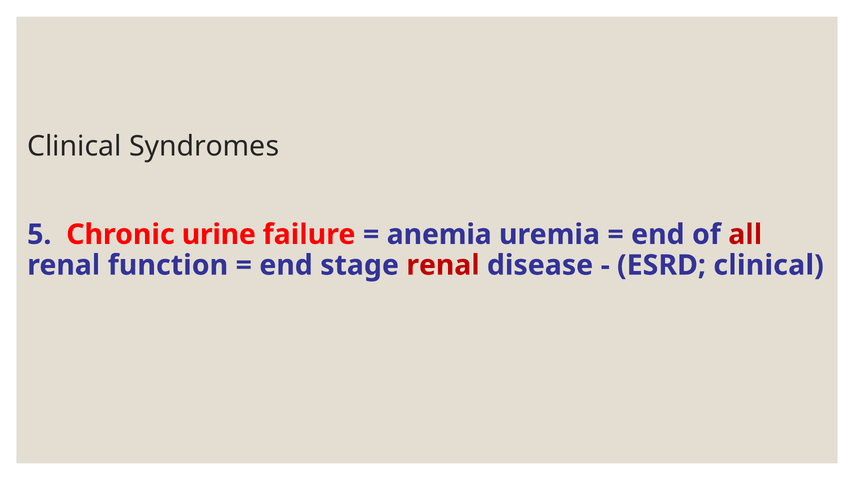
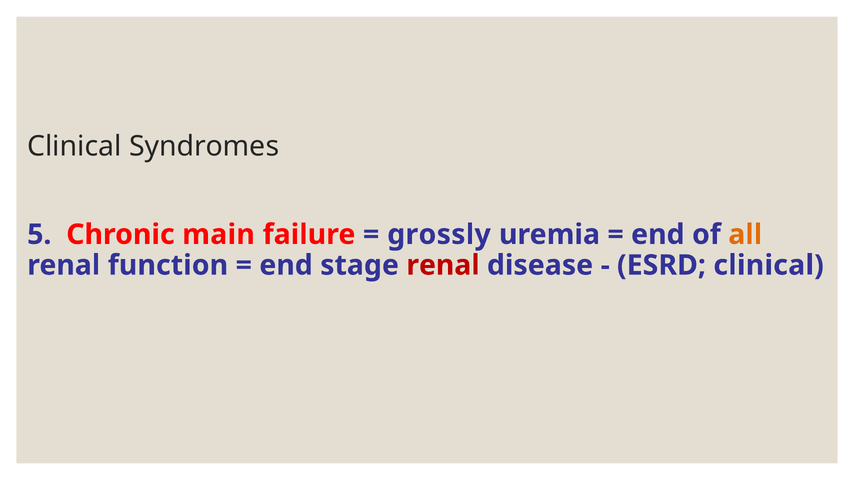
urine: urine -> main
anemia: anemia -> grossly
all colour: red -> orange
